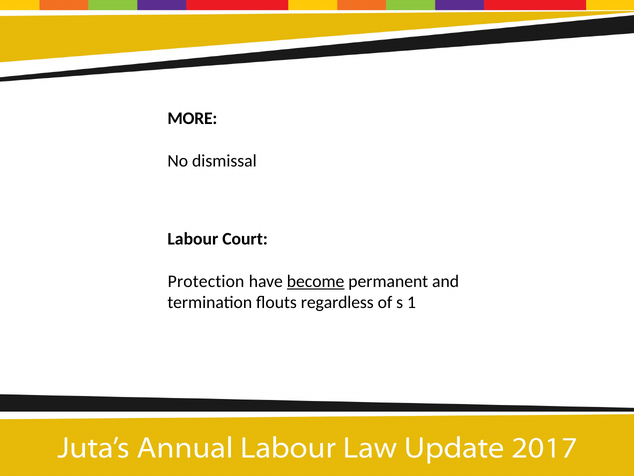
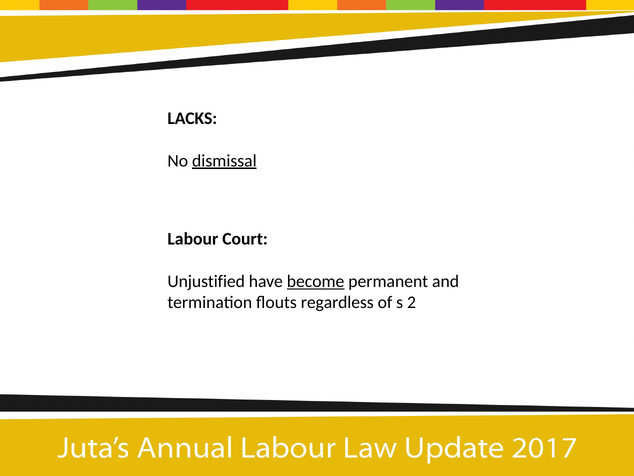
MORE: MORE -> LACKS
dismissal underline: none -> present
Protection: Protection -> Unjustified
1: 1 -> 2
